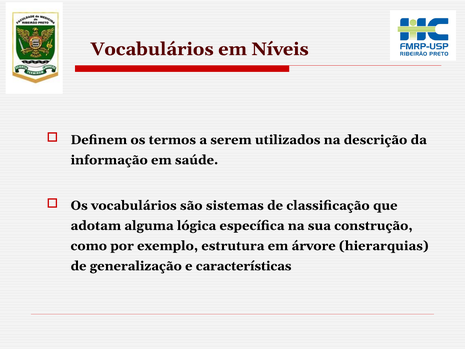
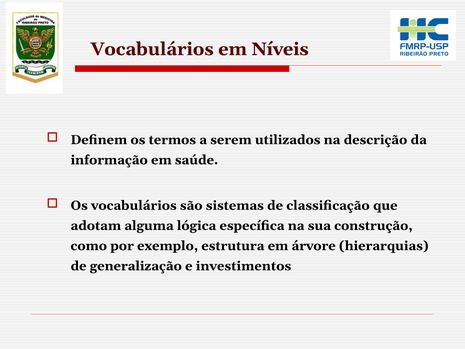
características: características -> investimentos
